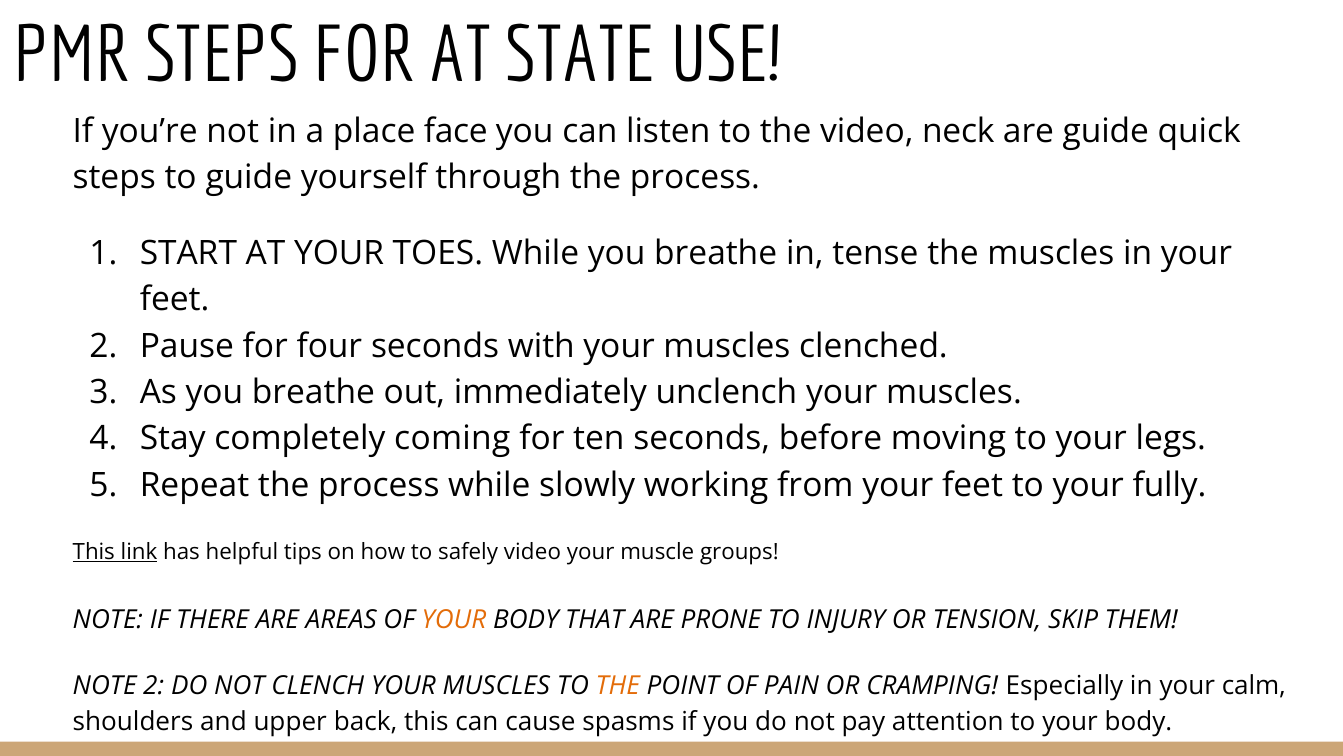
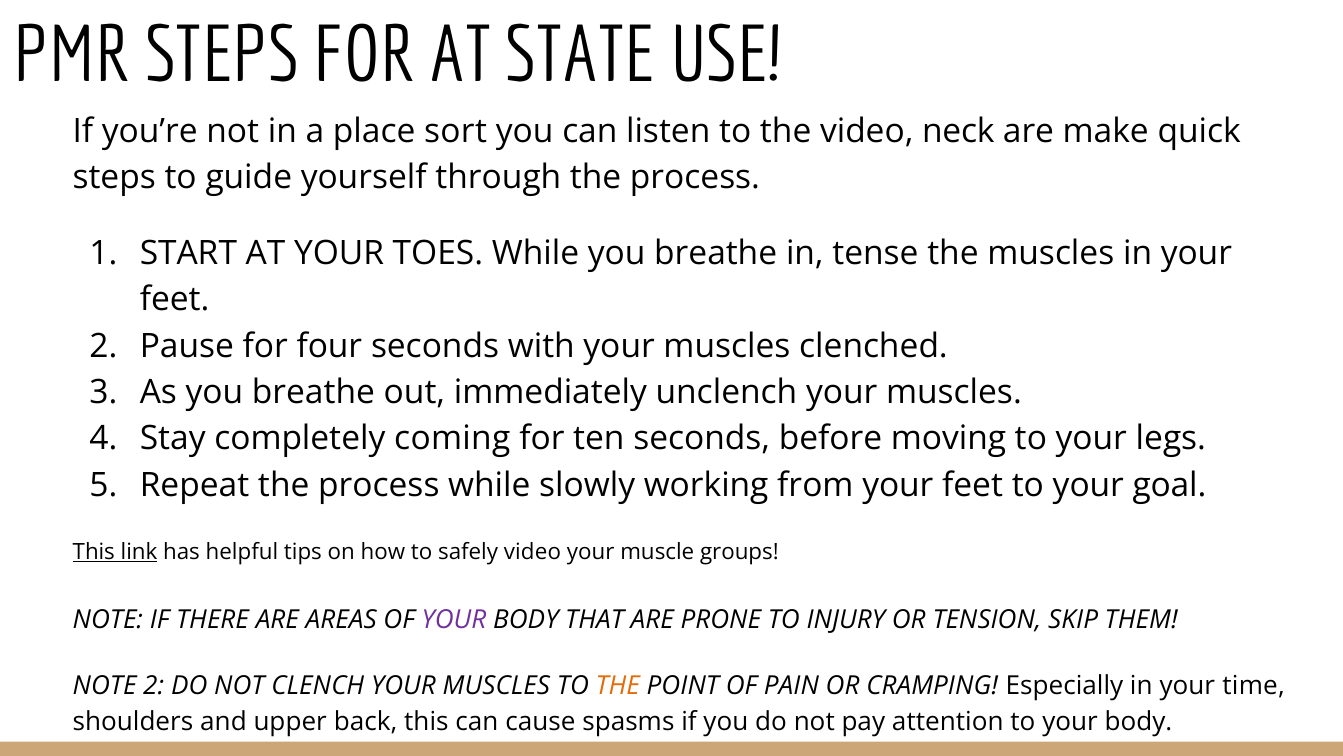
face: face -> sort
are guide: guide -> make
fully: fully -> goal
YOUR at (454, 619) colour: orange -> purple
calm: calm -> time
